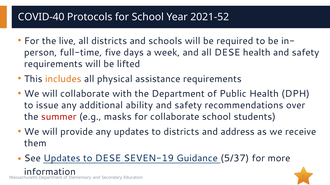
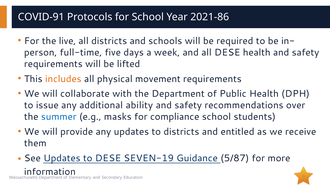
COVID-40: COVID-40 -> COVID-91
2021-52: 2021-52 -> 2021-86
assistance: assistance -> movement
summer colour: red -> blue
for collaborate: collaborate -> compliance
address: address -> entitled
5/37: 5/37 -> 5/87
